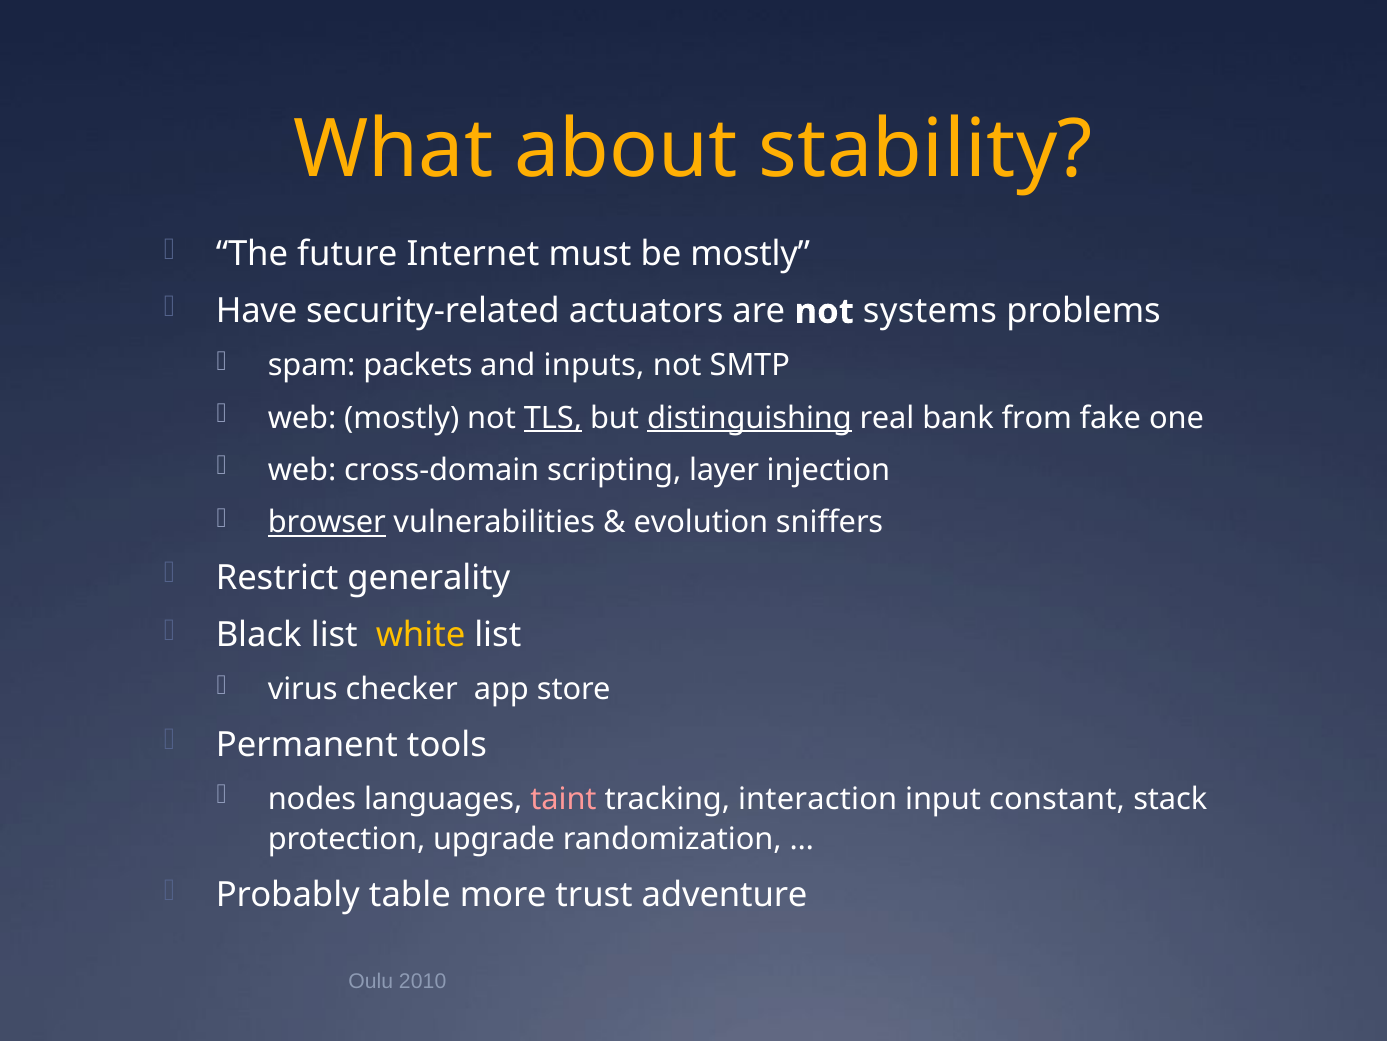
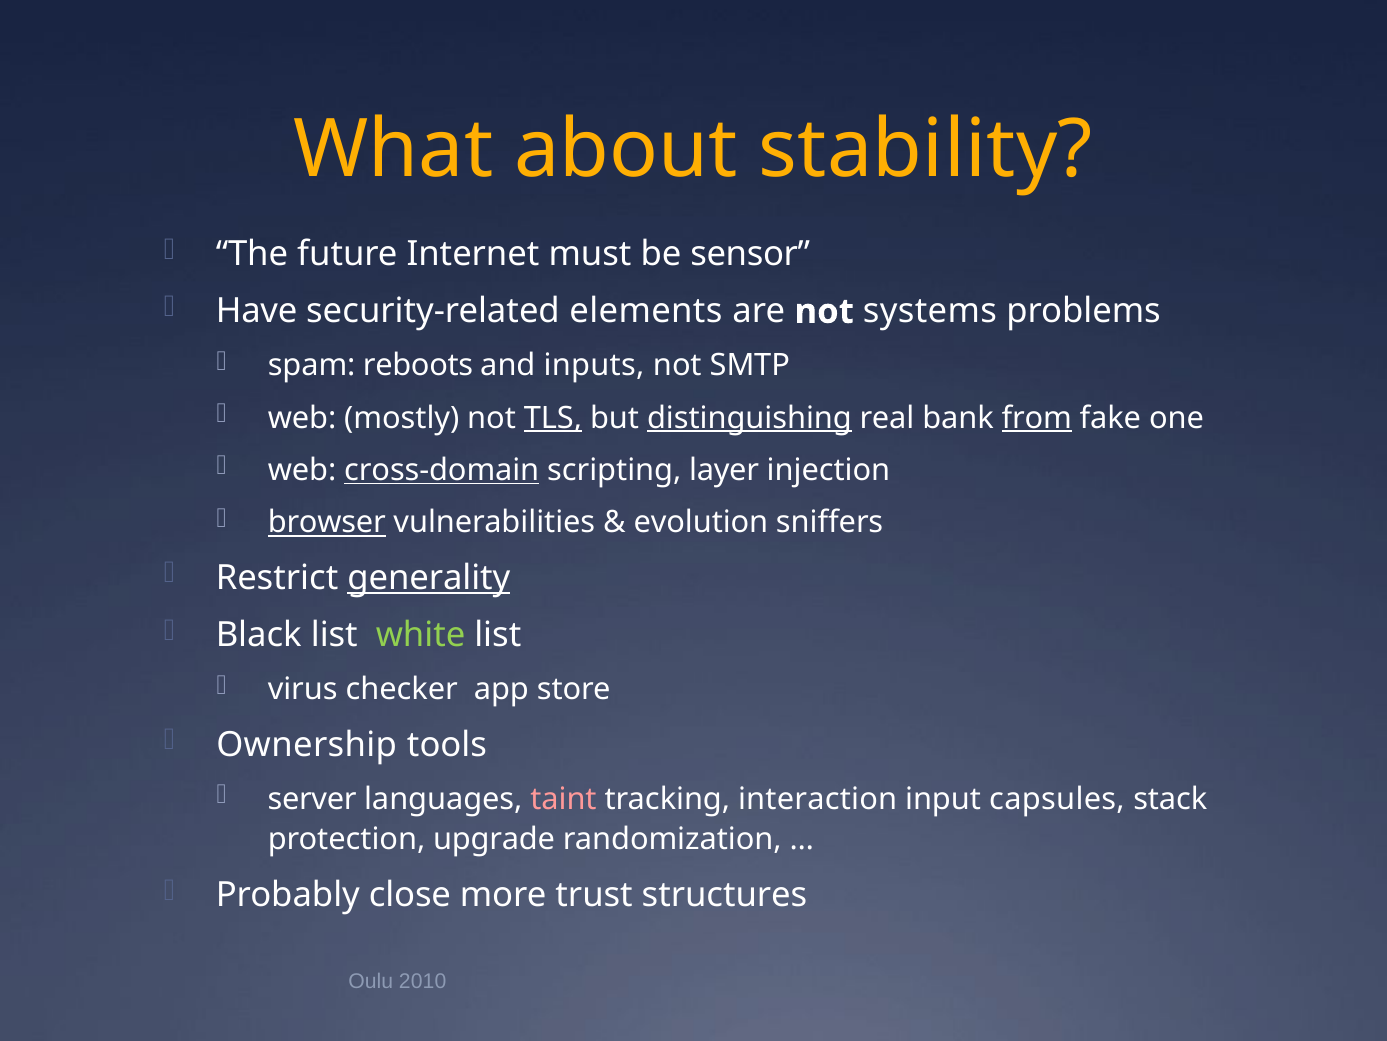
be mostly: mostly -> sensor
actuators: actuators -> elements
packets: packets -> reboots
from underline: none -> present
cross-domain underline: none -> present
generality underline: none -> present
white colour: yellow -> light green
Permanent: Permanent -> Ownership
nodes: nodes -> server
constant: constant -> capsules
table: table -> close
adventure: adventure -> structures
